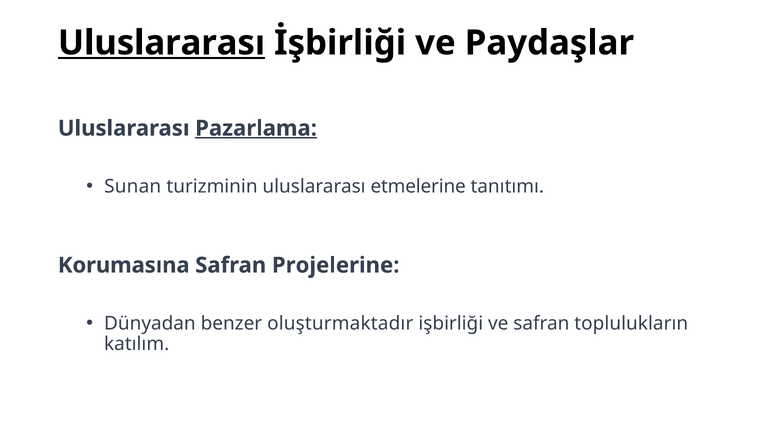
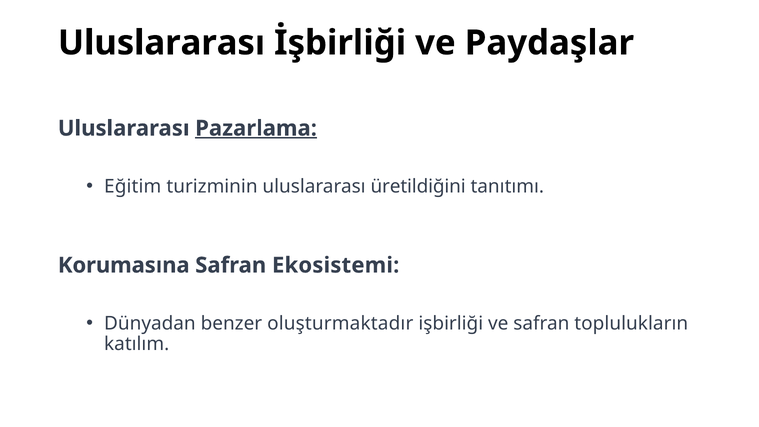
Uluslararası at (162, 43) underline: present -> none
Sunan: Sunan -> Eğitim
etmelerine: etmelerine -> üretildiğini
Projelerine: Projelerine -> Ekosistemi
